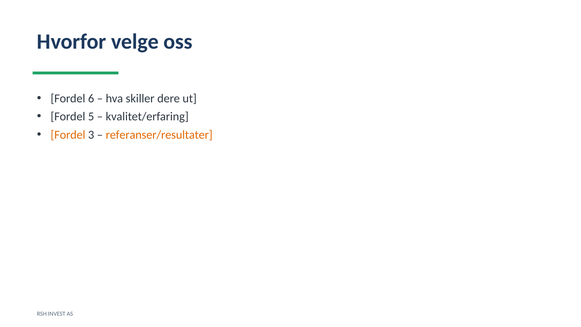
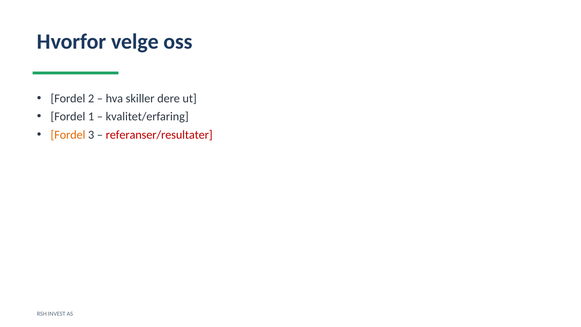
6: 6 -> 2
5: 5 -> 1
referanser/resultater colour: orange -> red
